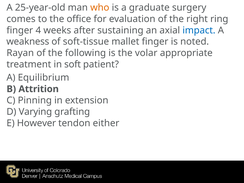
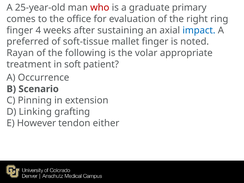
who colour: orange -> red
surgery: surgery -> primary
weakness: weakness -> preferred
Equilibrium: Equilibrium -> Occurrence
Attrition: Attrition -> Scenario
Varying: Varying -> Linking
